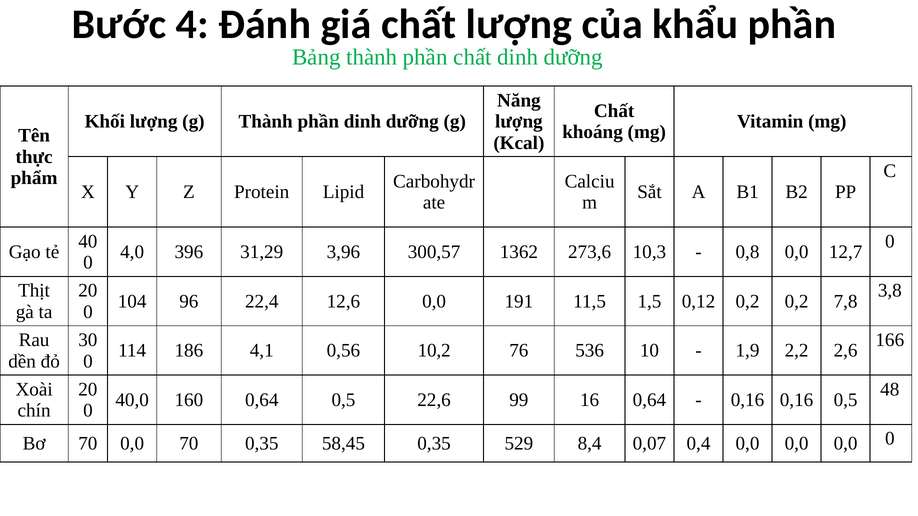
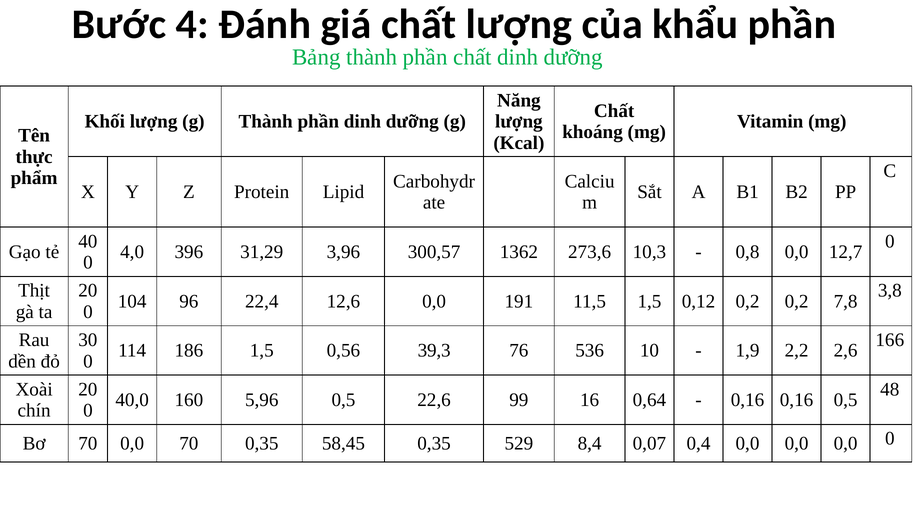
186 4,1: 4,1 -> 1,5
10,2: 10,2 -> 39,3
160 0,64: 0,64 -> 5,96
